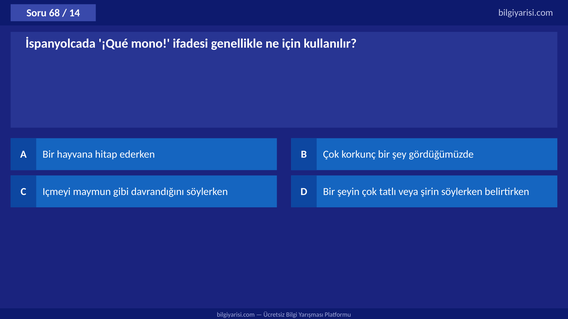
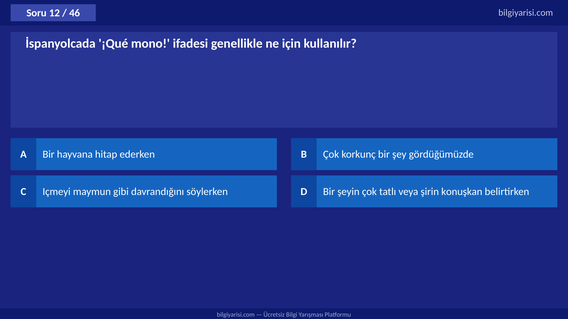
68: 68 -> 12
14: 14 -> 46
şirin söylerken: söylerken -> konuşkan
